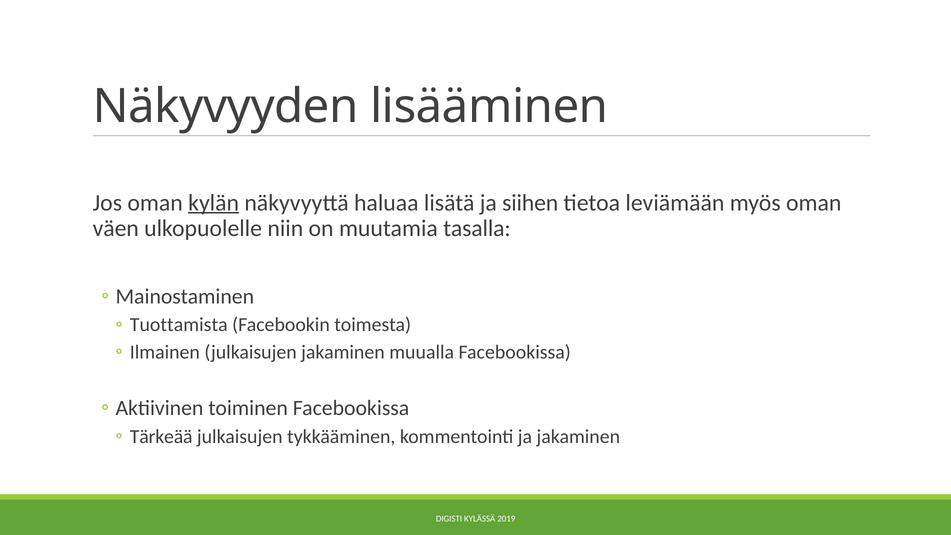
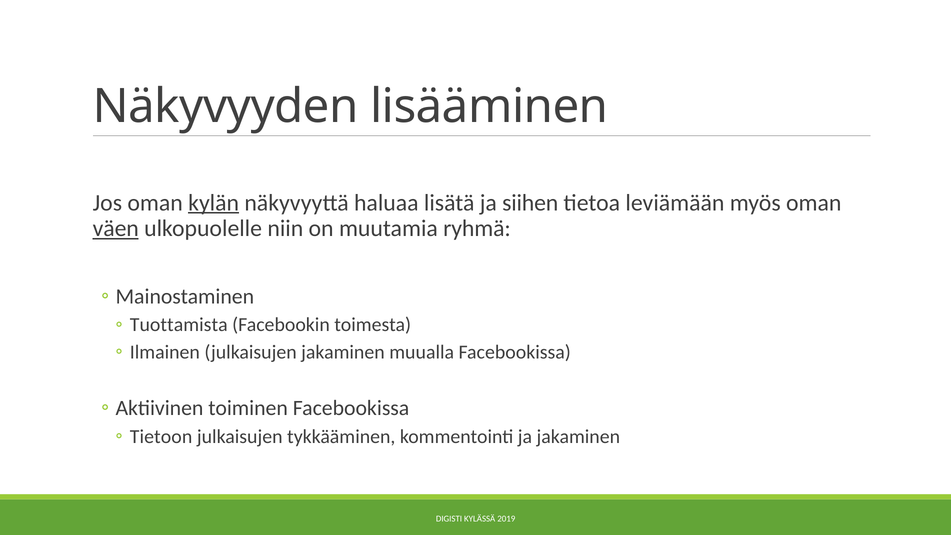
väen underline: none -> present
tasalla: tasalla -> ryhmä
Tärkeää: Tärkeää -> Tietoon
